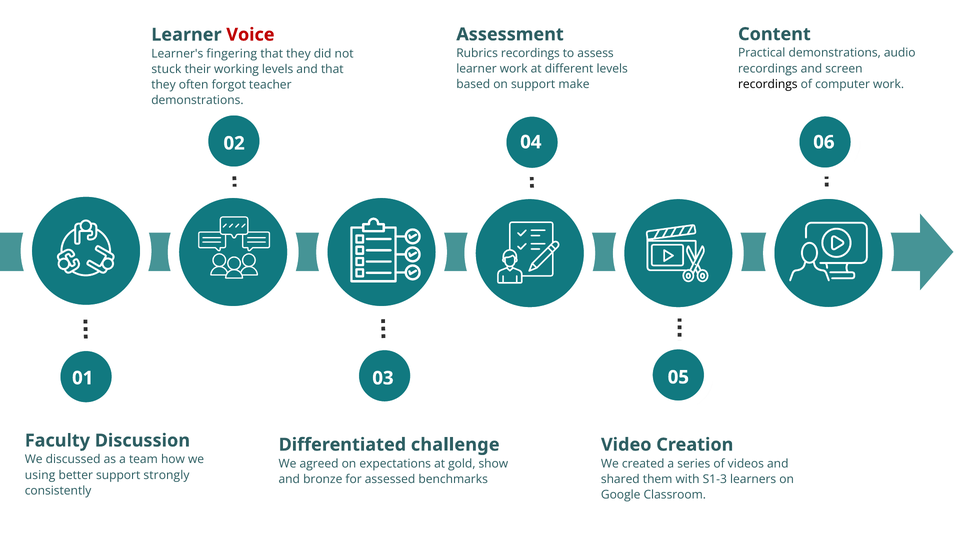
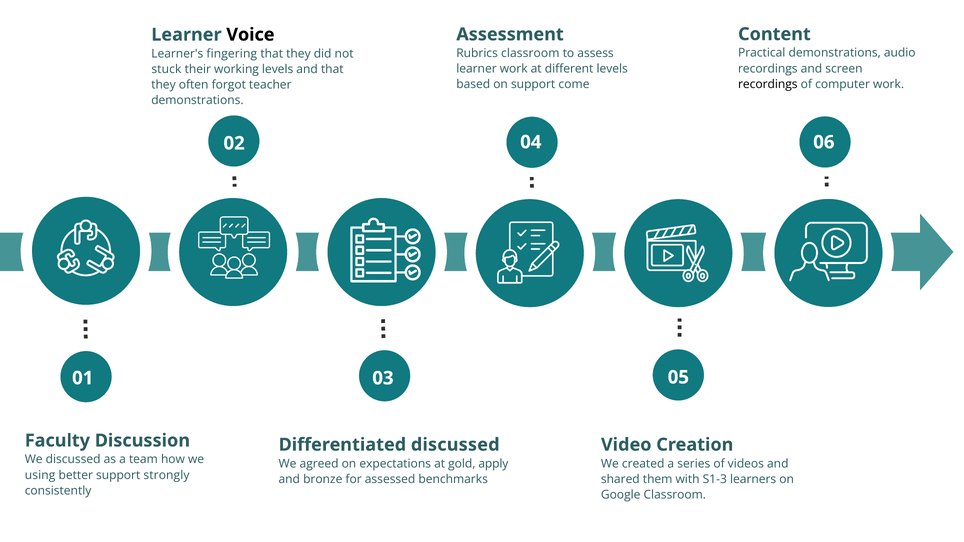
Voice colour: red -> black
Rubrics recordings: recordings -> classroom
make: make -> come
Differentiated challenge: challenge -> discussed
show: show -> apply
